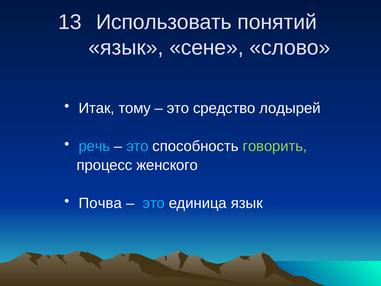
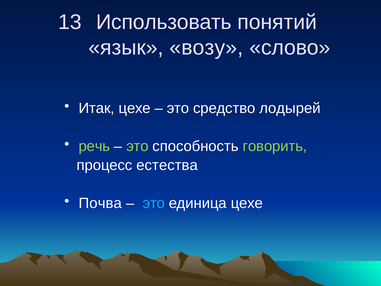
сене: сене -> возу
Итак тому: тому -> цехе
речь colour: light blue -> light green
это at (137, 146) colour: light blue -> light green
женского: женского -> естества
единица язык: язык -> цехе
